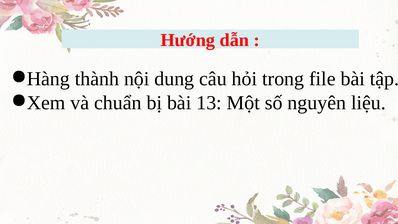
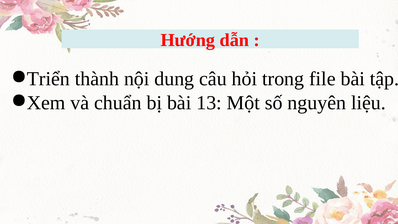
Hàng: Hàng -> Triển
